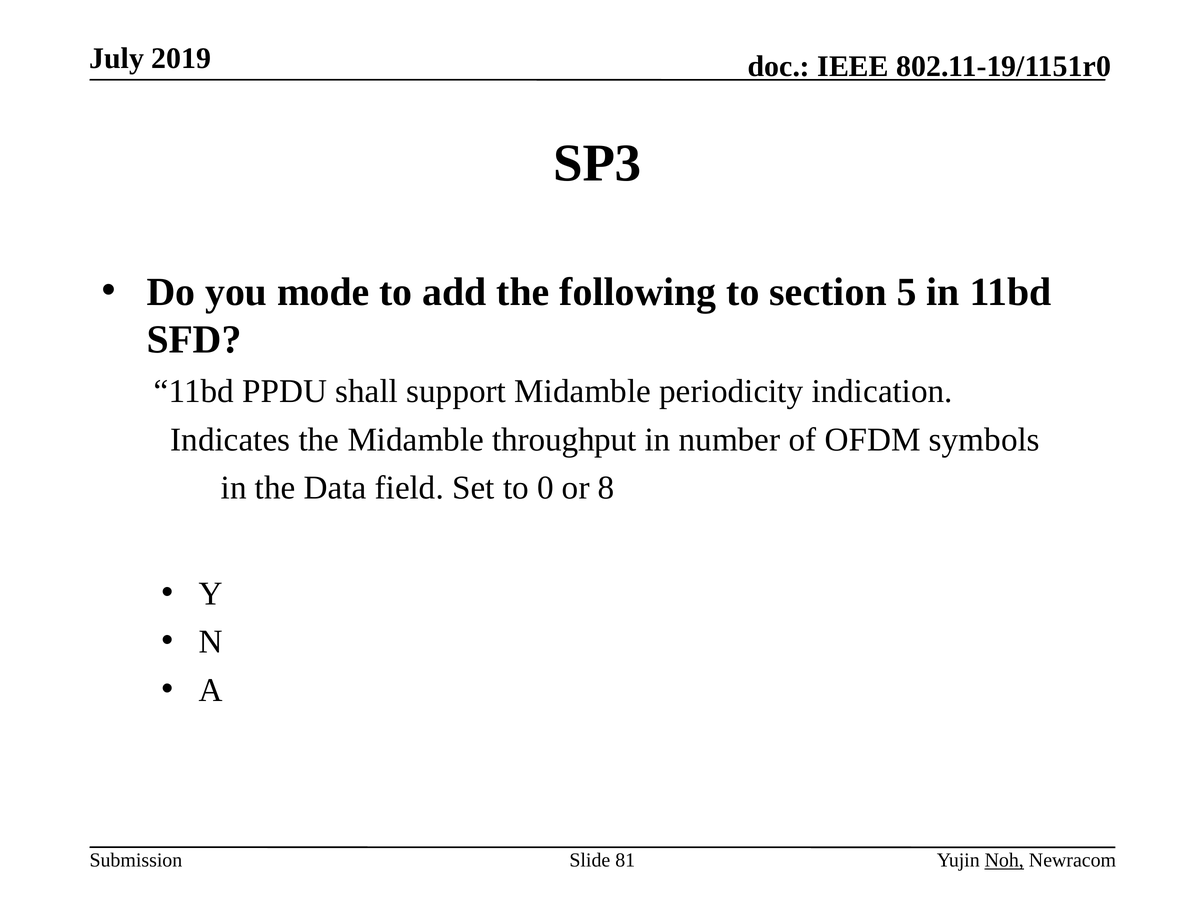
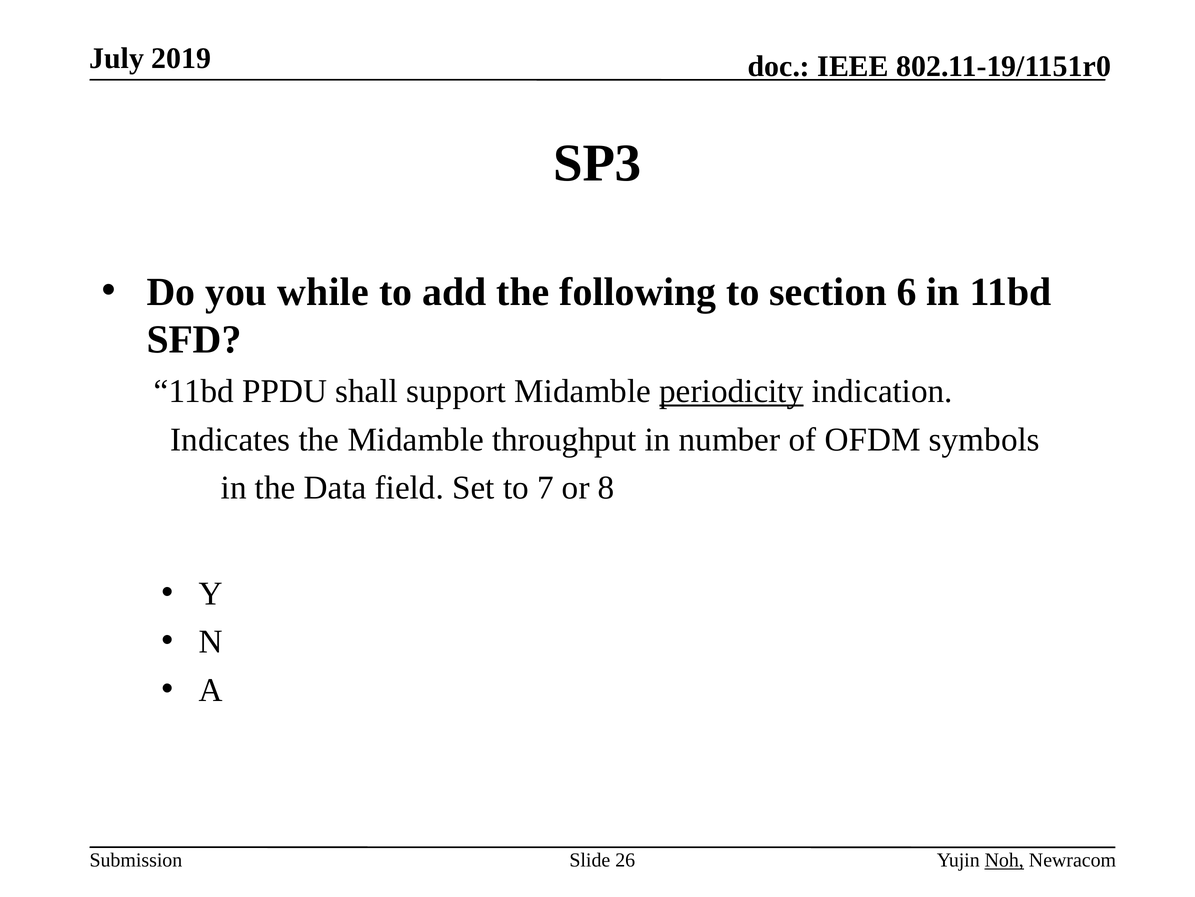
mode: mode -> while
5: 5 -> 6
periodicity underline: none -> present
0: 0 -> 7
81: 81 -> 26
